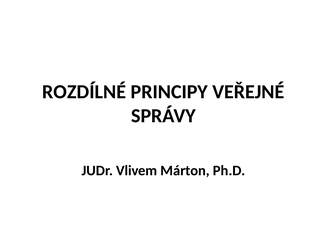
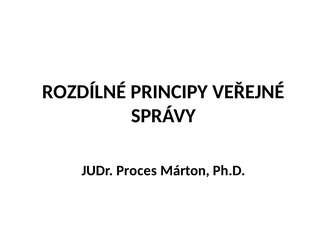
Vlivem: Vlivem -> Proces
